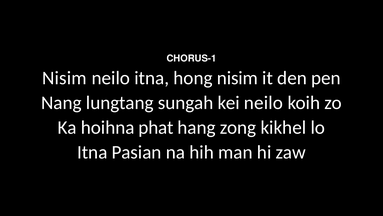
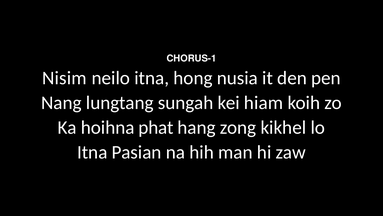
hong nisim: nisim -> nusia
kei neilo: neilo -> hiam
